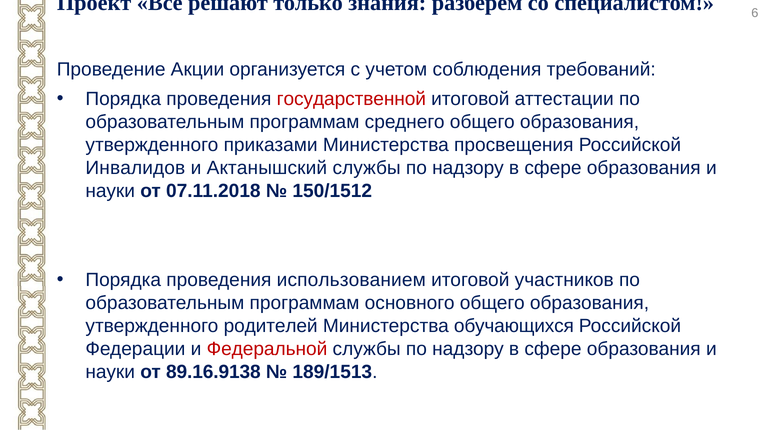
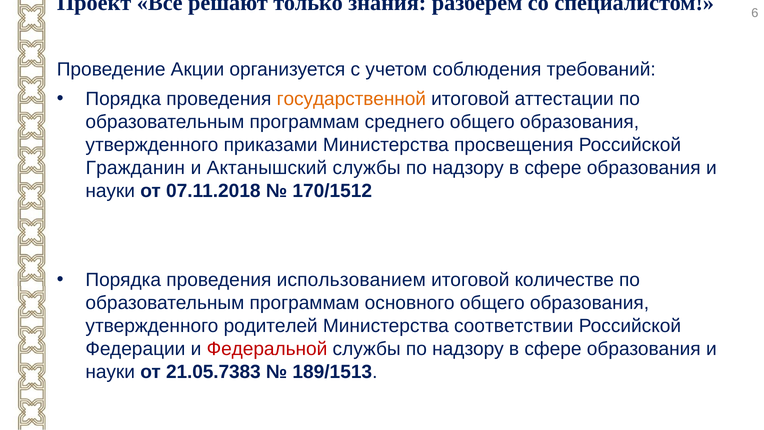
государственной colour: red -> orange
Инвалидов: Инвалидов -> Гражданин
150/1512: 150/1512 -> 170/1512
участников: участников -> количестве
обучающихся: обучающихся -> соответствии
89.16.9138: 89.16.9138 -> 21.05.7383
